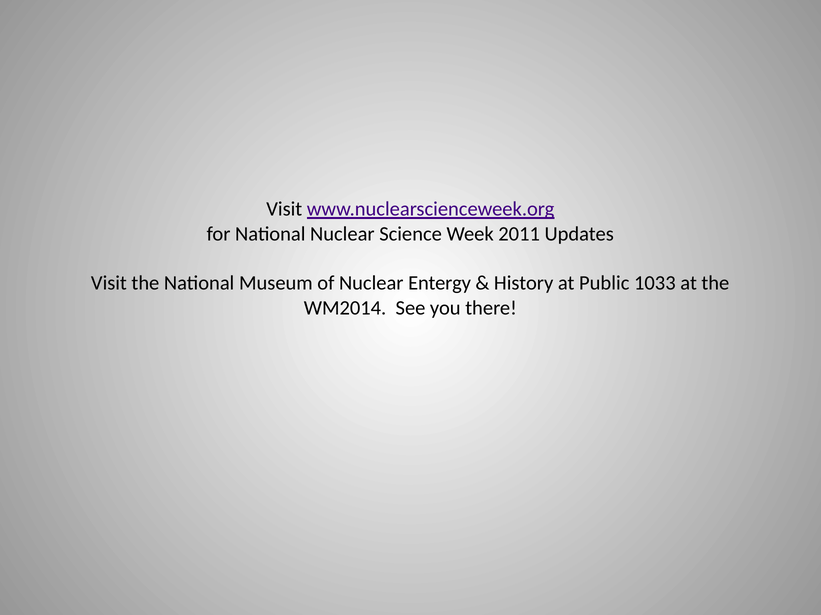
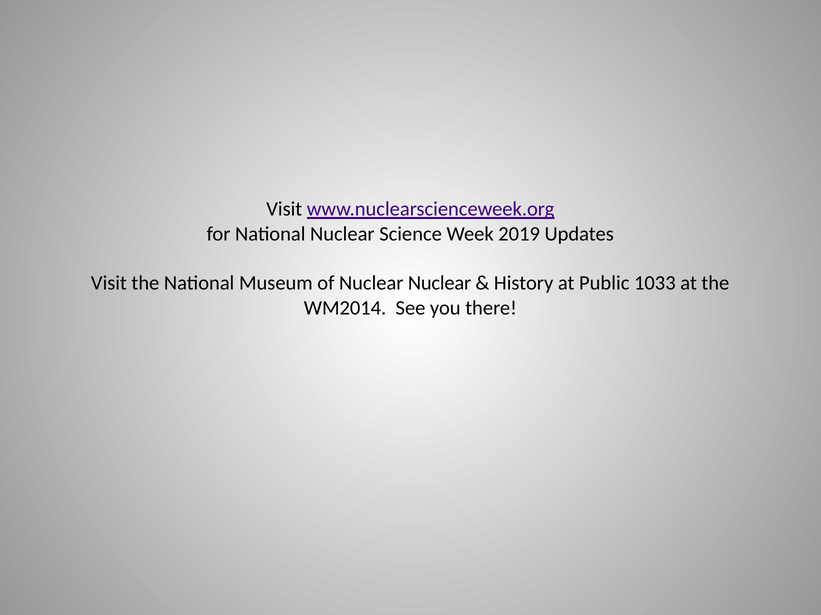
2011: 2011 -> 2019
Nuclear Entergy: Entergy -> Nuclear
